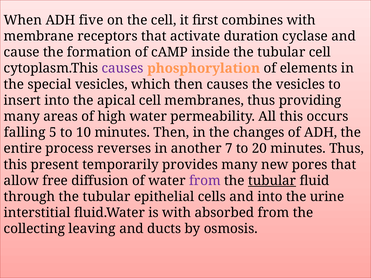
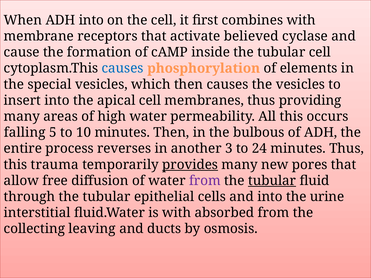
ADH five: five -> into
duration: duration -> believed
causes at (123, 68) colour: purple -> blue
changes: changes -> bulbous
7: 7 -> 3
20: 20 -> 24
present: present -> trauma
provides underline: none -> present
